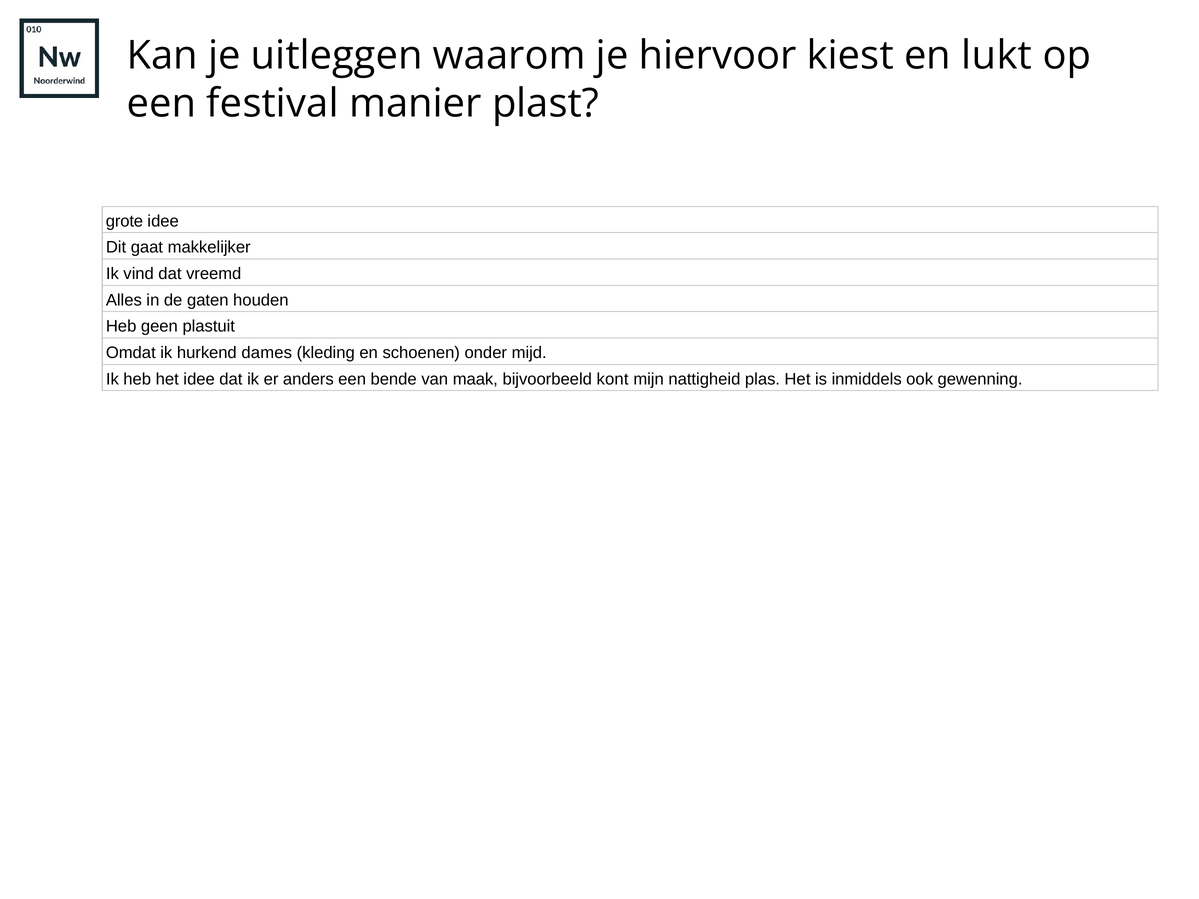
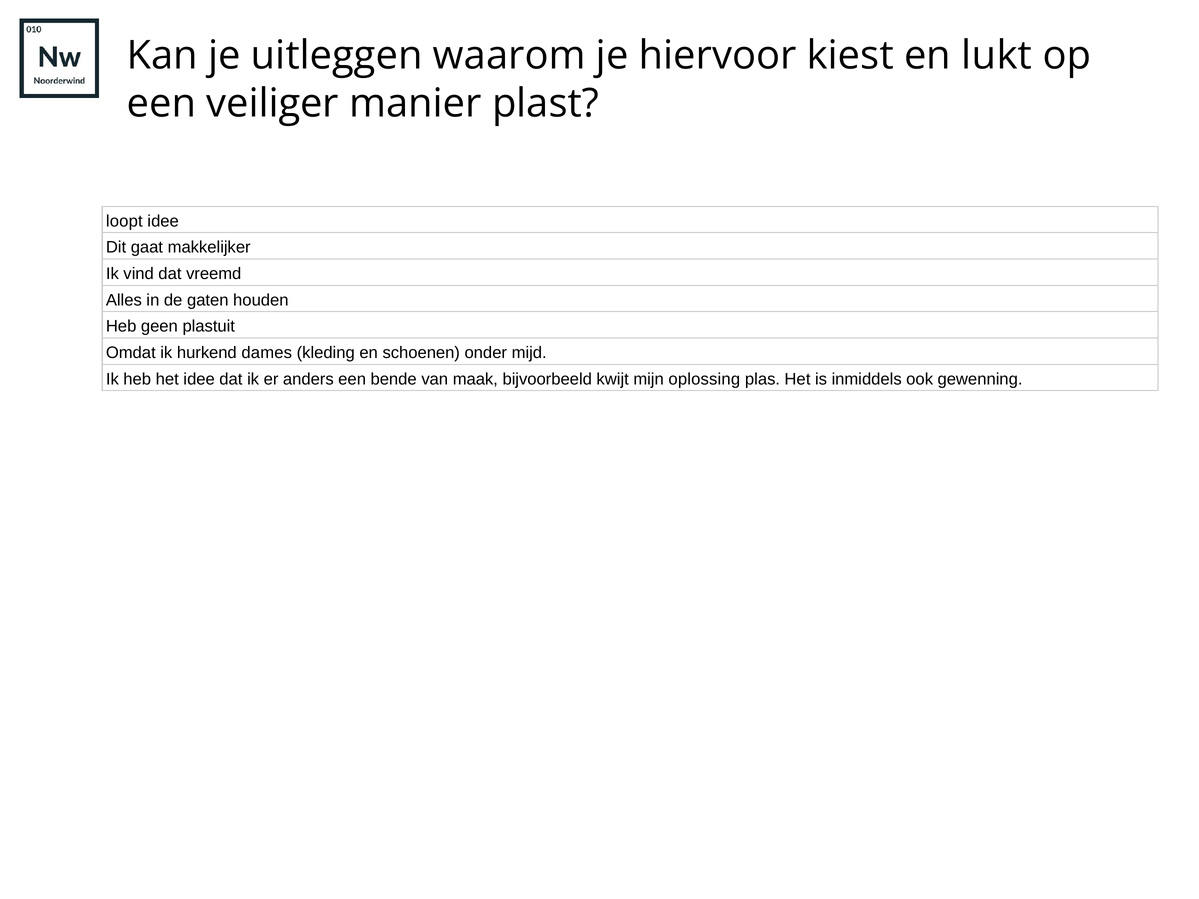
festival: festival -> veiliger
grote: grote -> loopt
kont: kont -> kwijt
nattigheid: nattigheid -> oplossing
